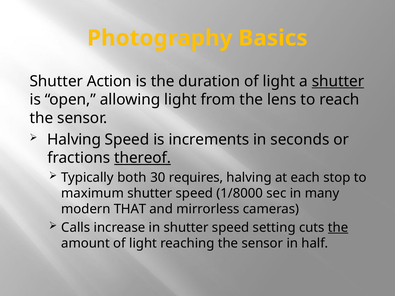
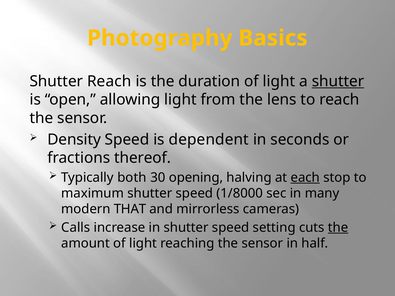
Shutter Action: Action -> Reach
Halving at (74, 140): Halving -> Density
increments: increments -> dependent
thereof underline: present -> none
requires: requires -> opening
each underline: none -> present
